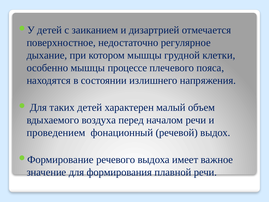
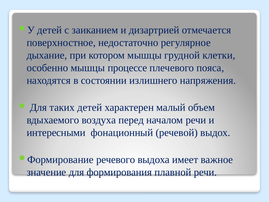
проведением: проведением -> интересными
